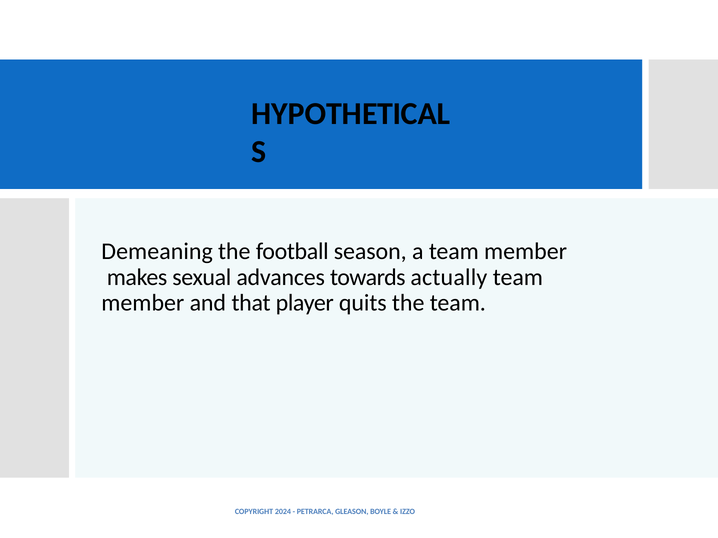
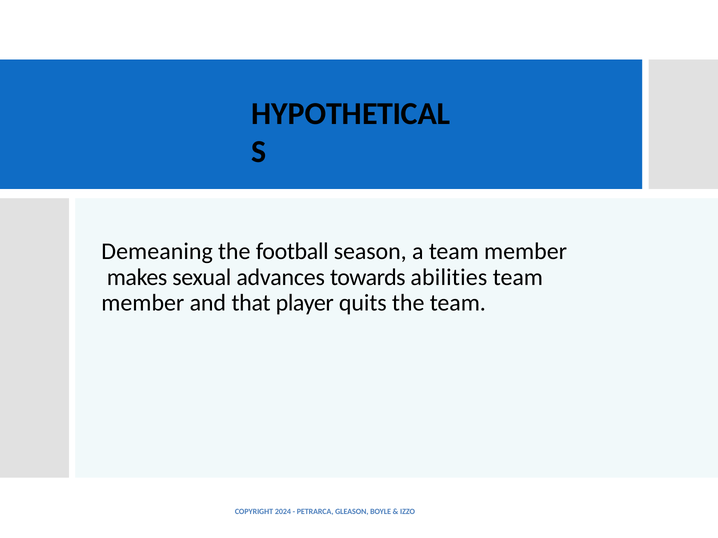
actually: actually -> abilities
